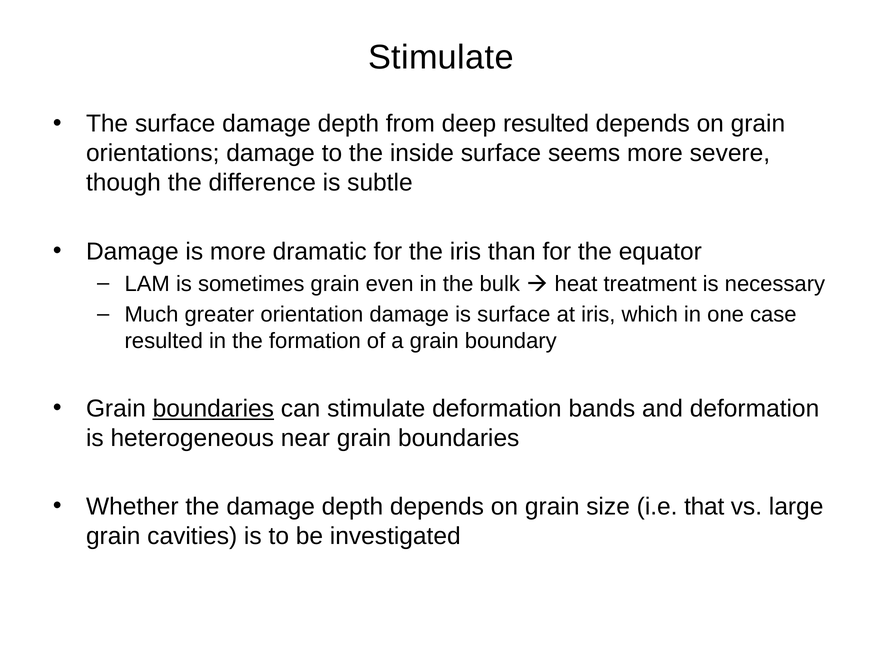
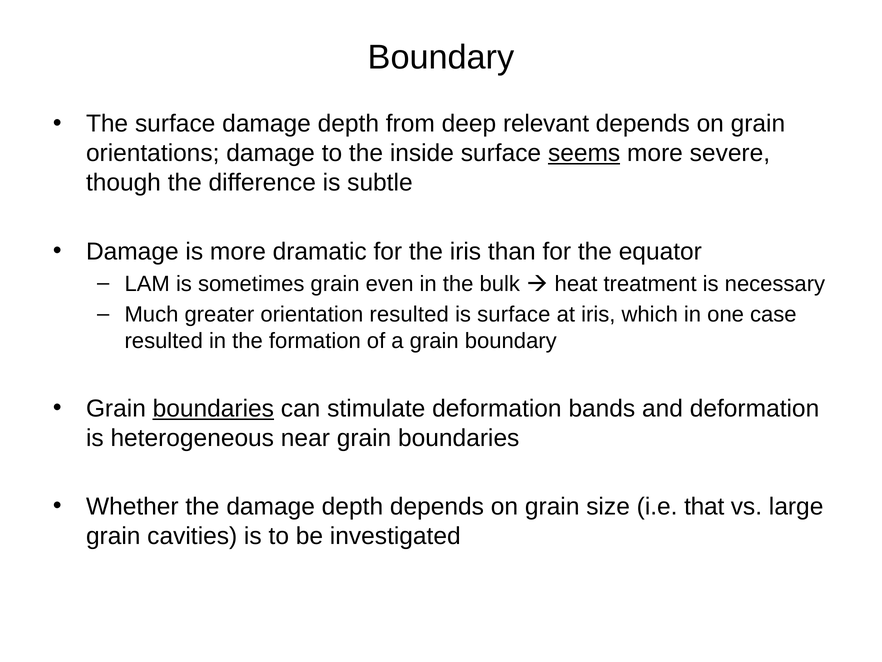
Stimulate at (441, 57): Stimulate -> Boundary
deep resulted: resulted -> relevant
seems underline: none -> present
orientation damage: damage -> resulted
